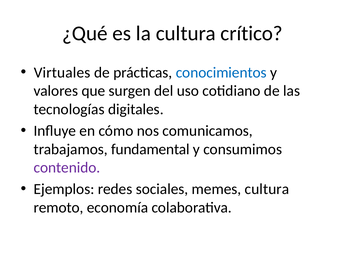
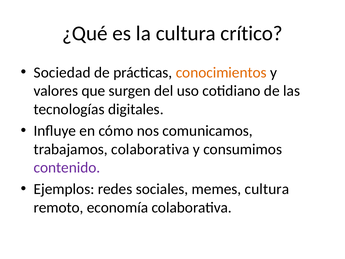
Virtuales: Virtuales -> Sociedad
conocimientos colour: blue -> orange
trabajamos fundamental: fundamental -> colaborativa
